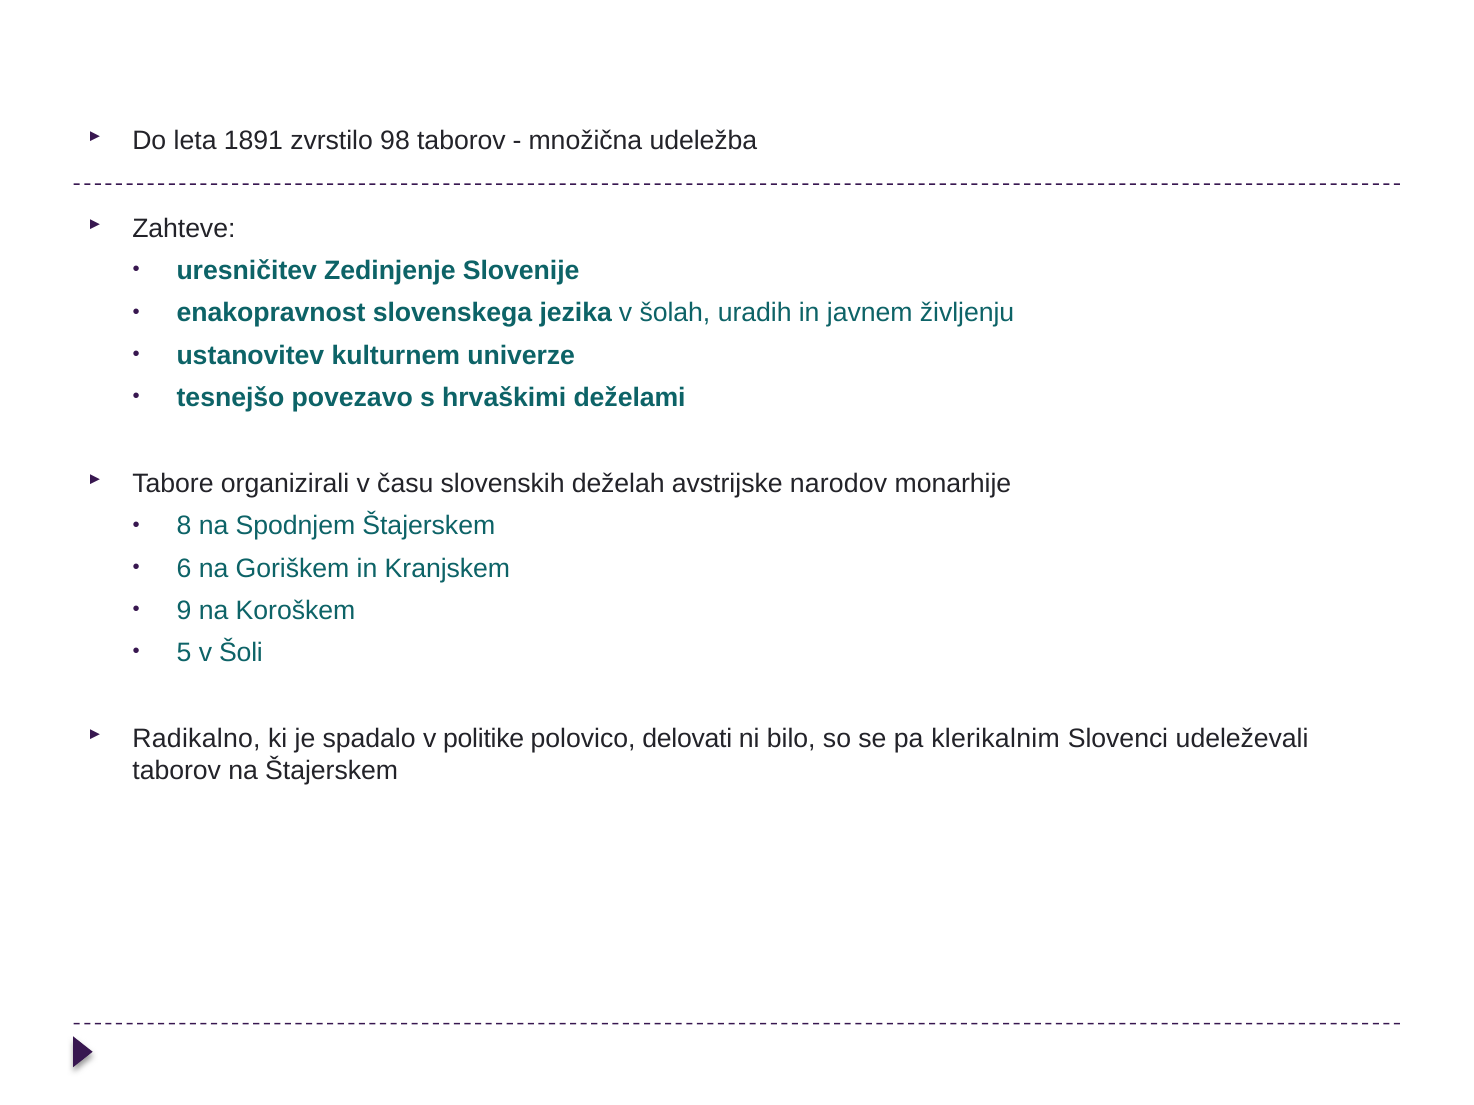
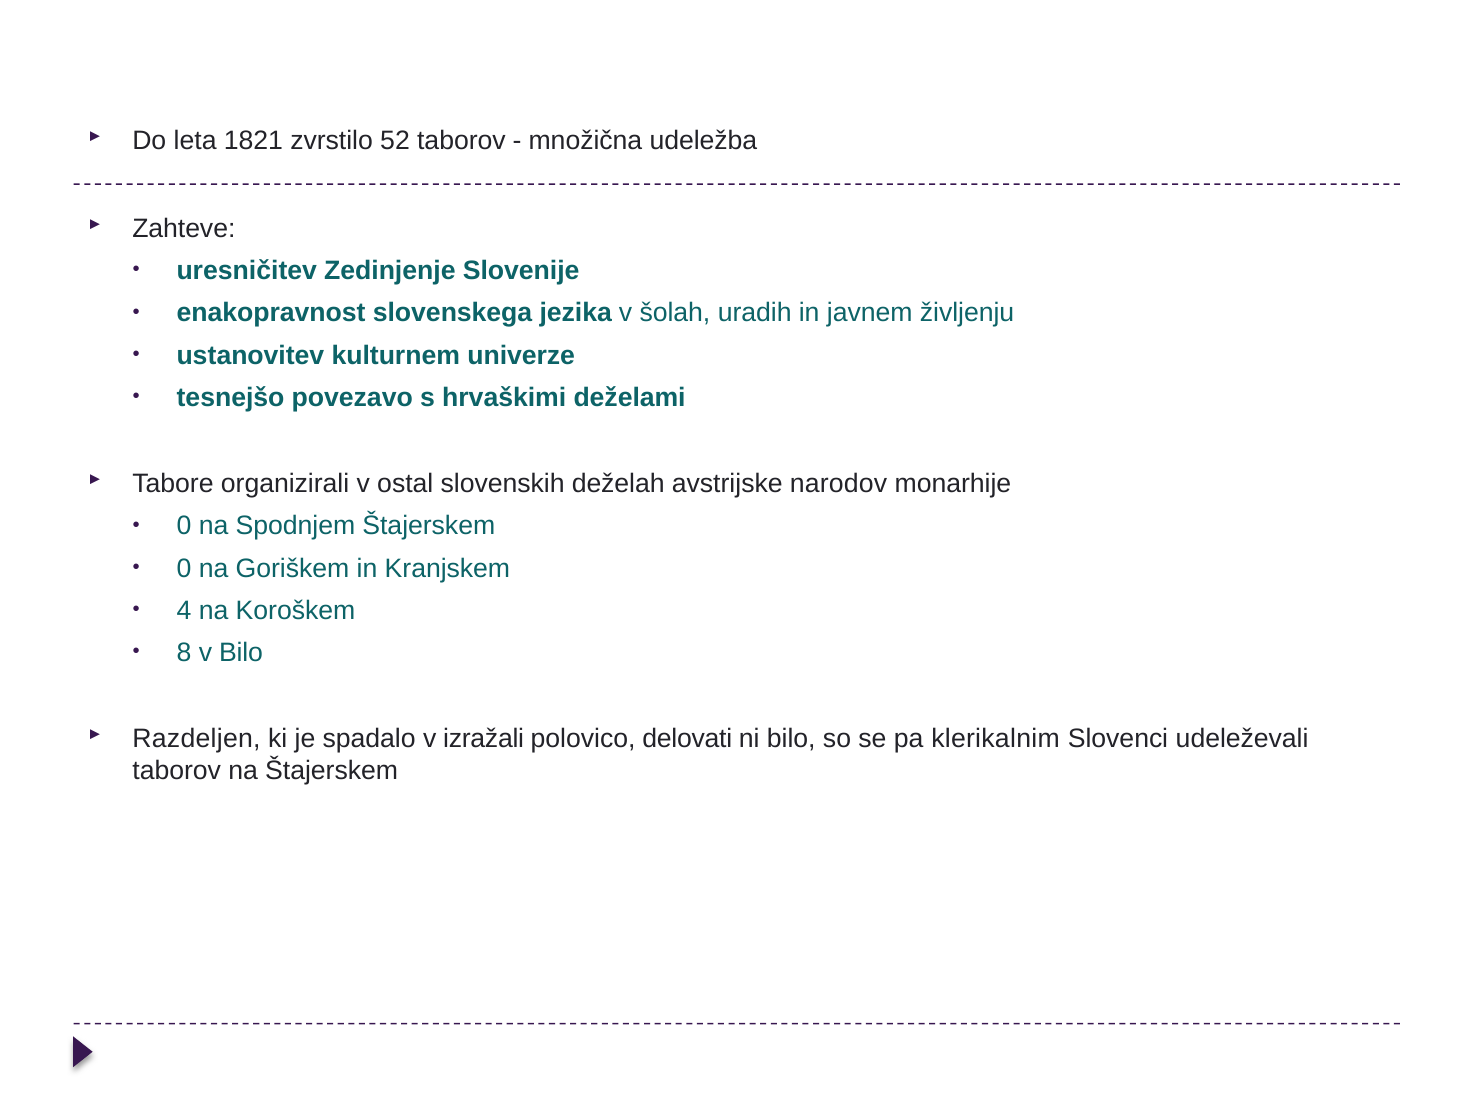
1891: 1891 -> 1821
98: 98 -> 52
času: času -> ostal
8 at (184, 526): 8 -> 0
6 at (184, 569): 6 -> 0
9: 9 -> 4
5: 5 -> 8
v Šoli: Šoli -> Bilo
Radikalno: Radikalno -> Razdeljen
politike: politike -> izražali
